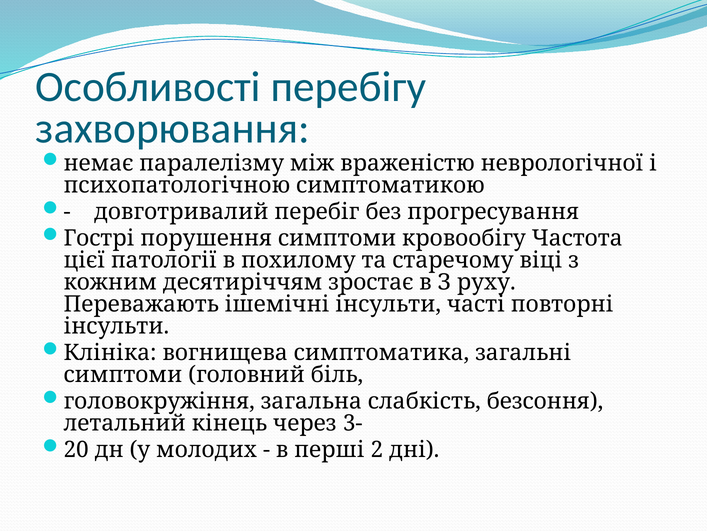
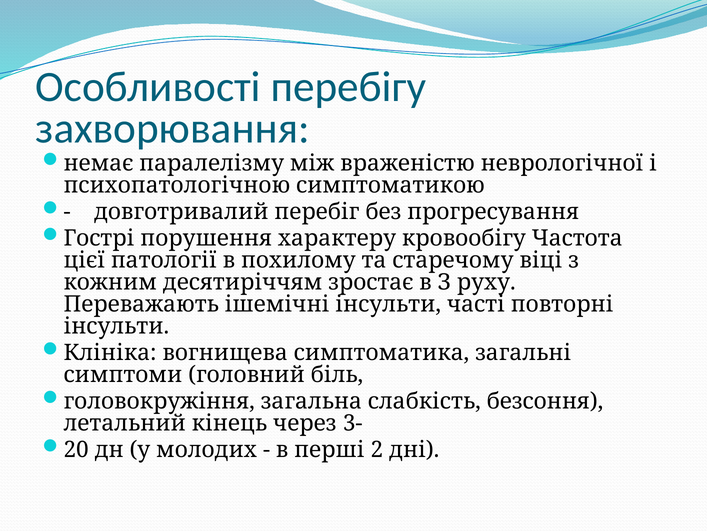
порушення симптоми: симптоми -> характеру
